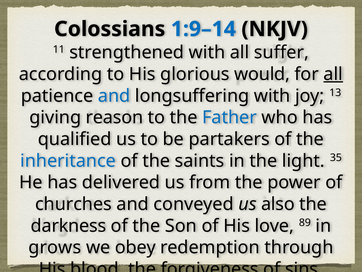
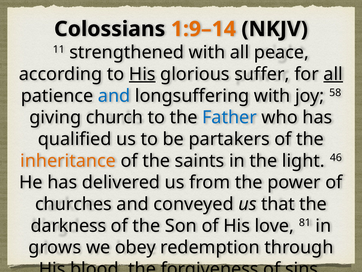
1:9–14 colour: blue -> orange
suffer: suffer -> peace
His at (142, 74) underline: none -> present
would: would -> suffer
13: 13 -> 58
reason: reason -> church
inheritance colour: blue -> orange
35: 35 -> 46
also: also -> that
89: 89 -> 81
